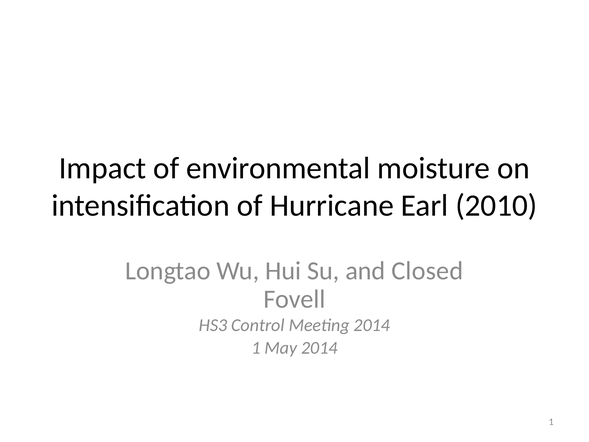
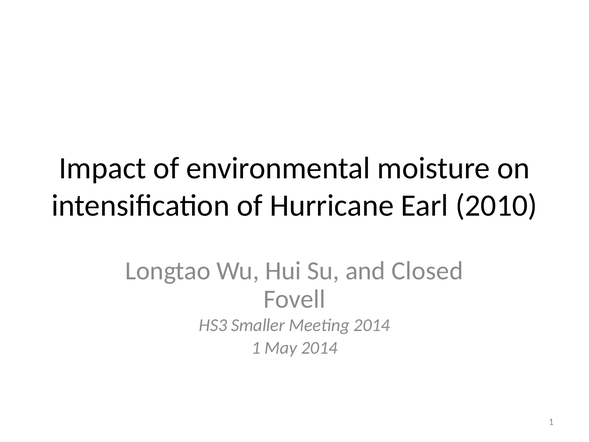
Control: Control -> Smaller
